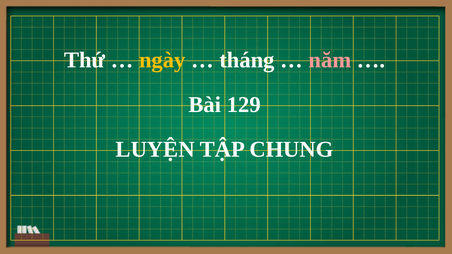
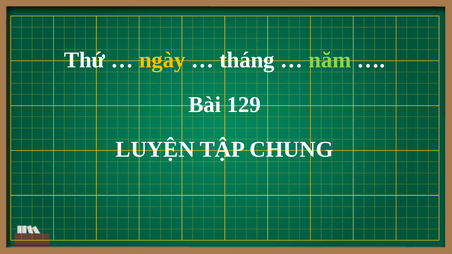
năm colour: pink -> light green
